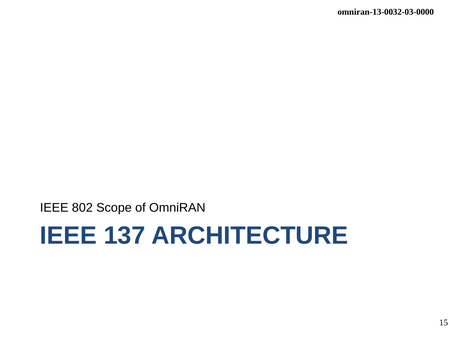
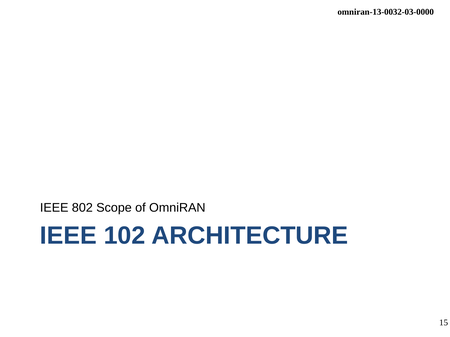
137: 137 -> 102
